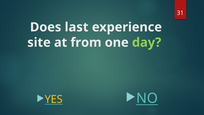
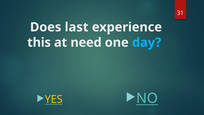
site: site -> this
from: from -> need
day colour: light green -> light blue
